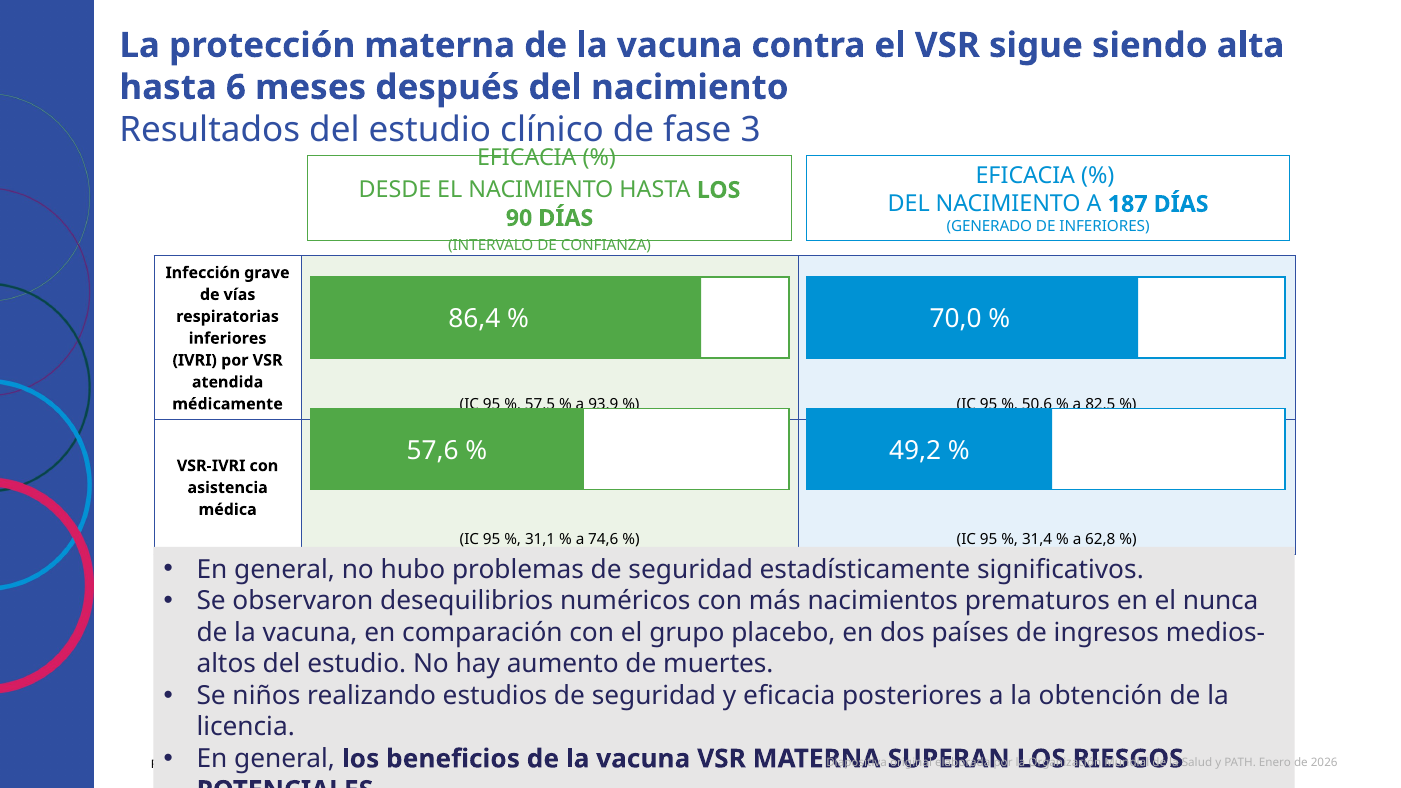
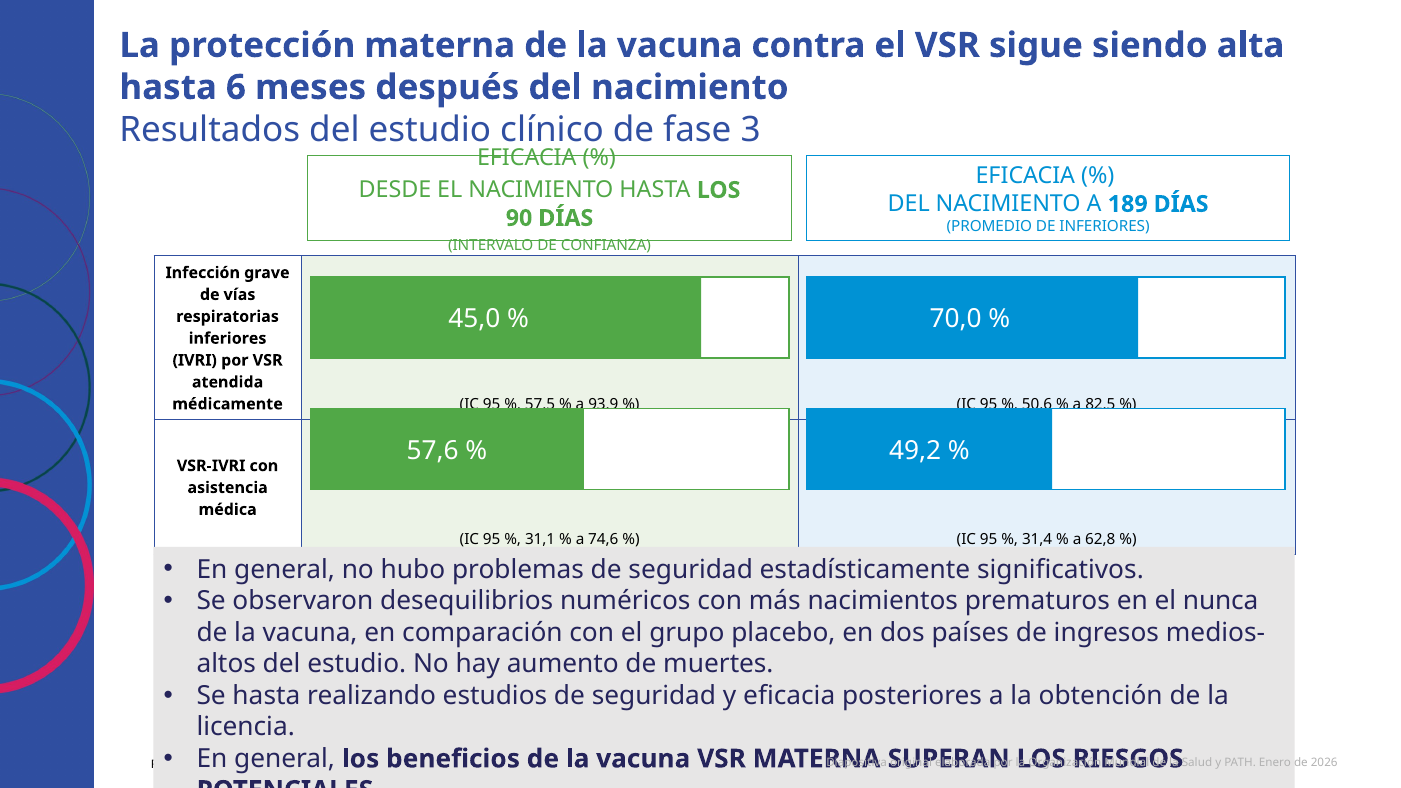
187: 187 -> 189
GENERADO: GENERADO -> PROMEDIO
86,4: 86,4 -> 45,0
Se niños: niños -> hasta
